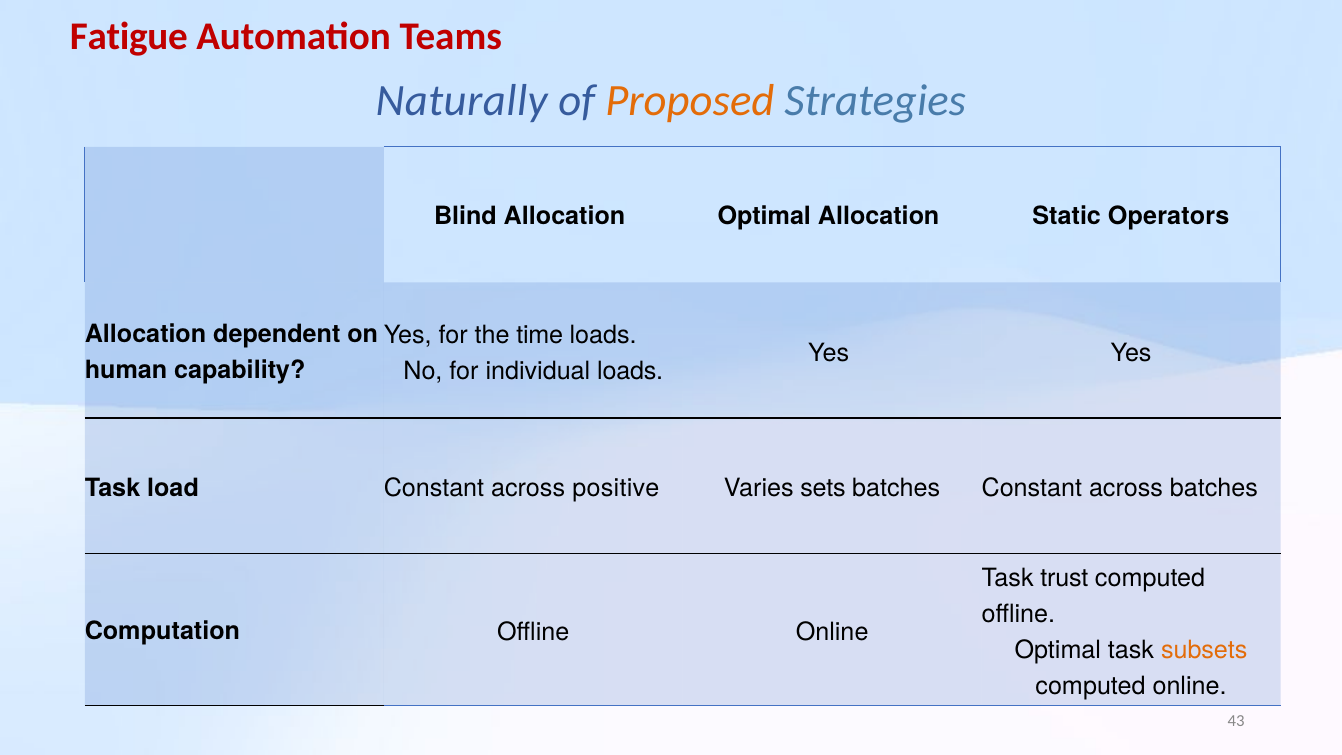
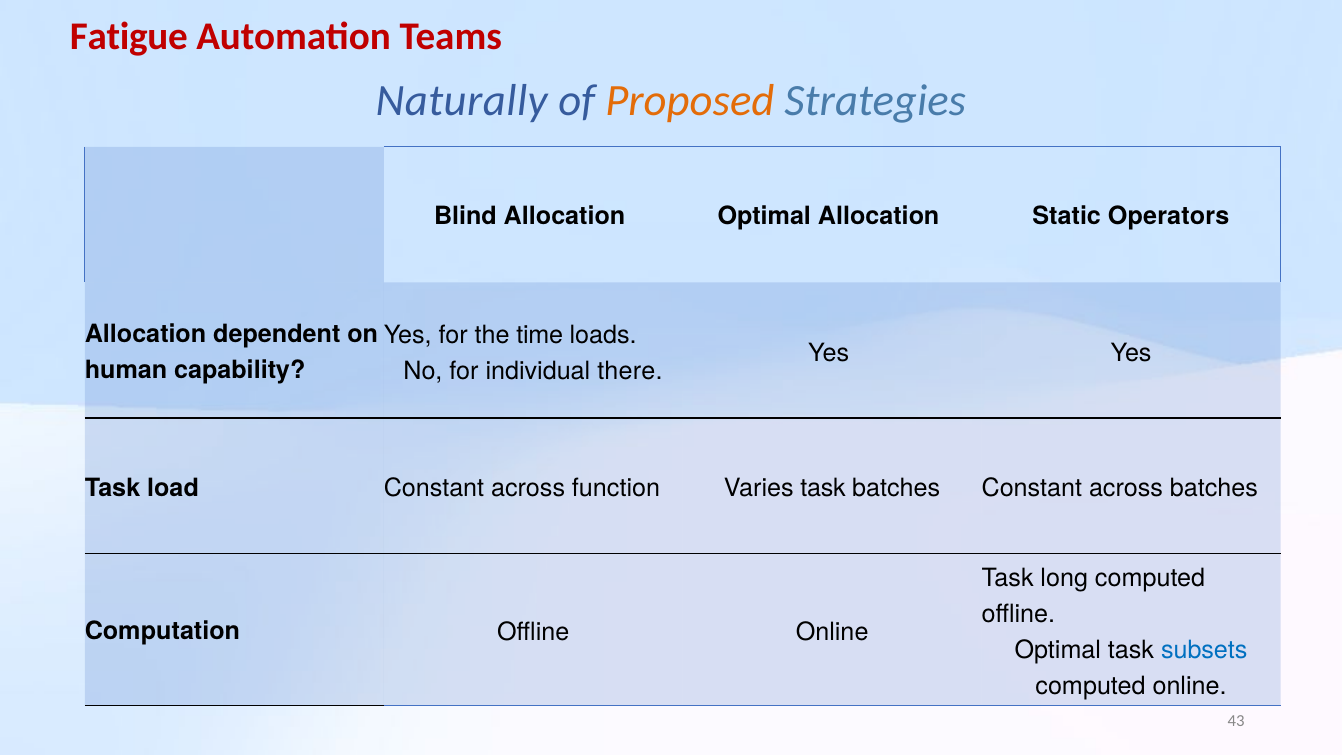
individual loads: loads -> there
positive: positive -> function
Varies sets: sets -> task
trust: trust -> long
subsets colour: orange -> blue
